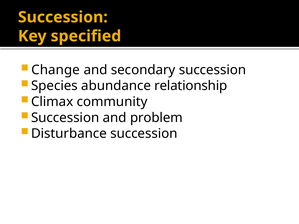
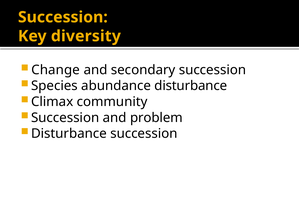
specified: specified -> diversity
abundance relationship: relationship -> disturbance
